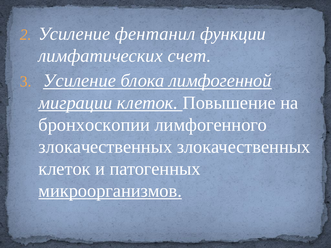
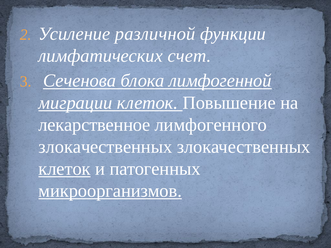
фентанил: фентанил -> различной
Усиление at (80, 81): Усиление -> Сеченова
бронхоскопии: бронхоскопии -> лекарственное
клеток at (65, 169) underline: none -> present
